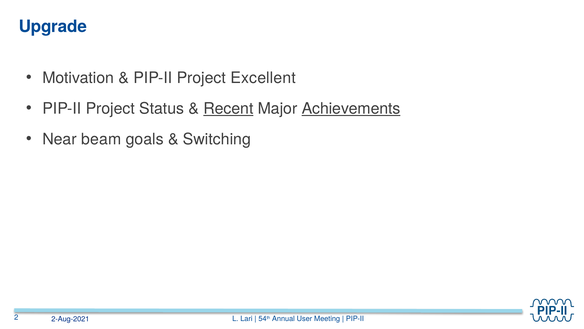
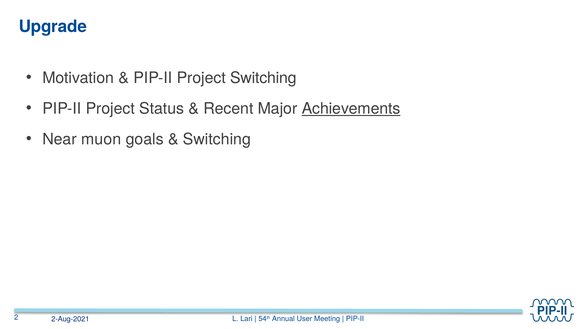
Project Excellent: Excellent -> Switching
Recent underline: present -> none
beam: beam -> muon
